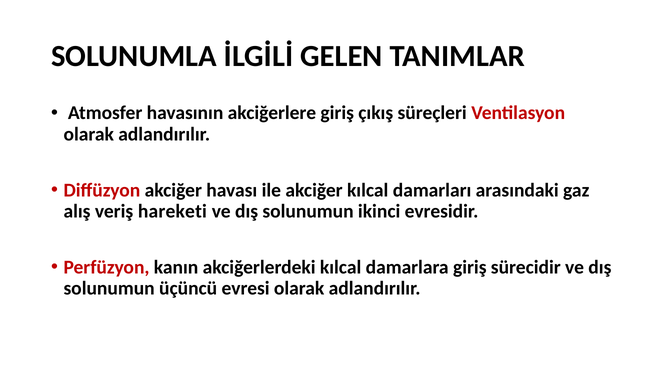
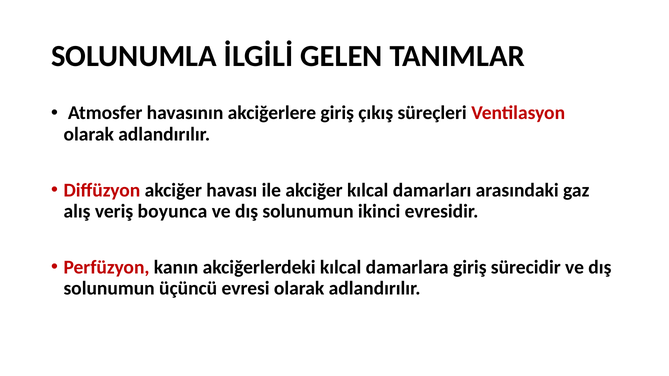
hareketi: hareketi -> boyunca
